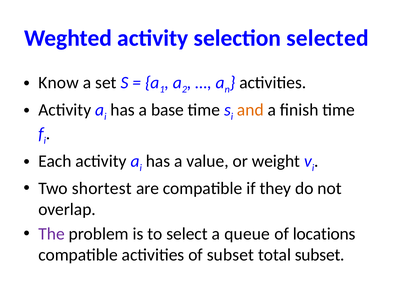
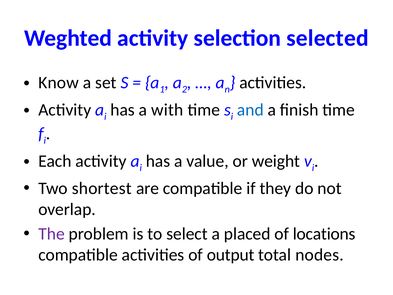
base: base -> with
and colour: orange -> blue
queue: queue -> placed
of subset: subset -> output
total subset: subset -> nodes
